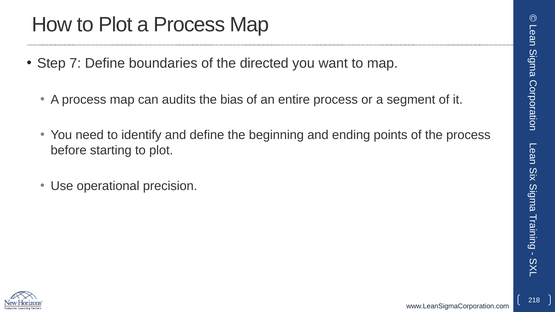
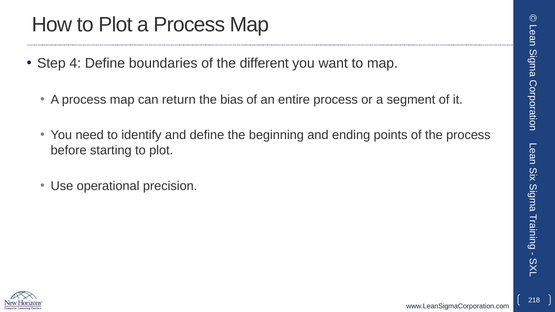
7: 7 -> 4
directed: directed -> different
audits: audits -> return
